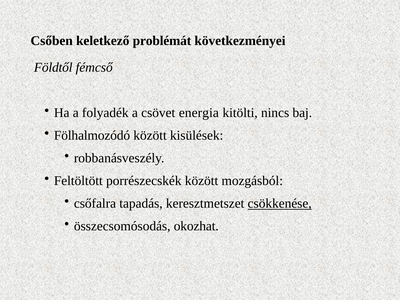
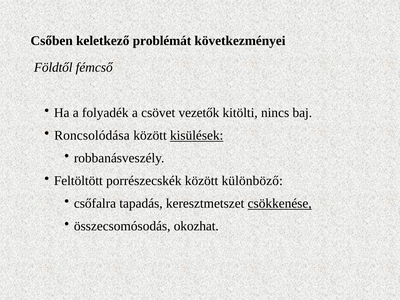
energia: energia -> vezetők
Fölhalmozódó: Fölhalmozódó -> Roncsolódása
kisülések underline: none -> present
mozgásból: mozgásból -> különböző
